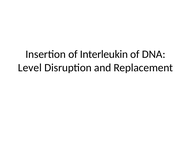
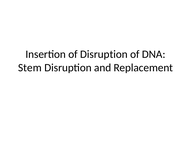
of Interleukin: Interleukin -> Disruption
Level: Level -> Stem
